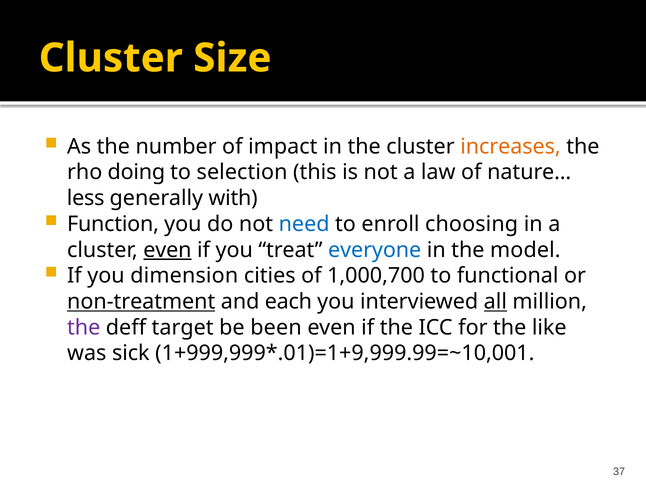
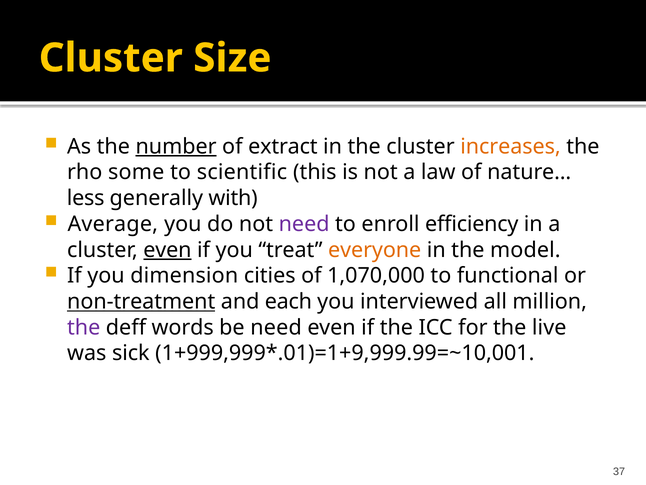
number underline: none -> present
impact: impact -> extract
doing: doing -> some
selection: selection -> scientific
Function: Function -> Average
need at (304, 224) colour: blue -> purple
choosing: choosing -> efficiency
everyone colour: blue -> orange
1,000,700: 1,000,700 -> 1,070,000
all underline: present -> none
target: target -> words
be been: been -> need
like: like -> live
